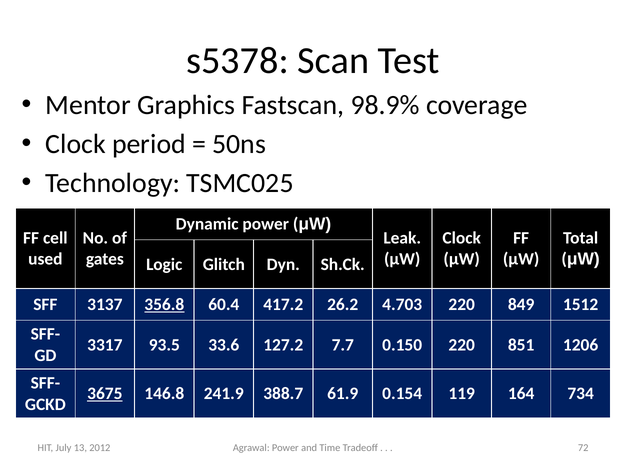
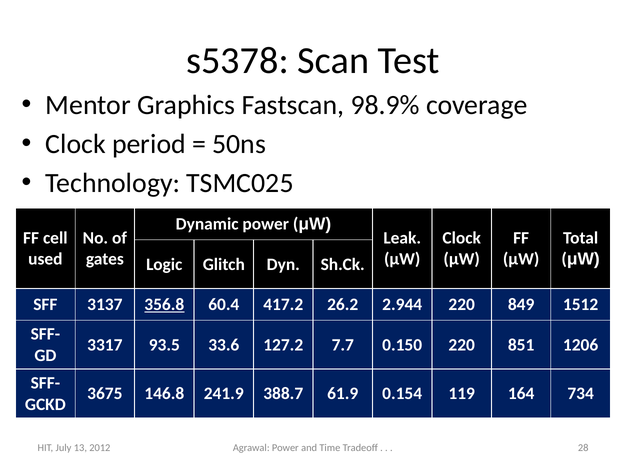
4.703: 4.703 -> 2.944
3675 underline: present -> none
72: 72 -> 28
